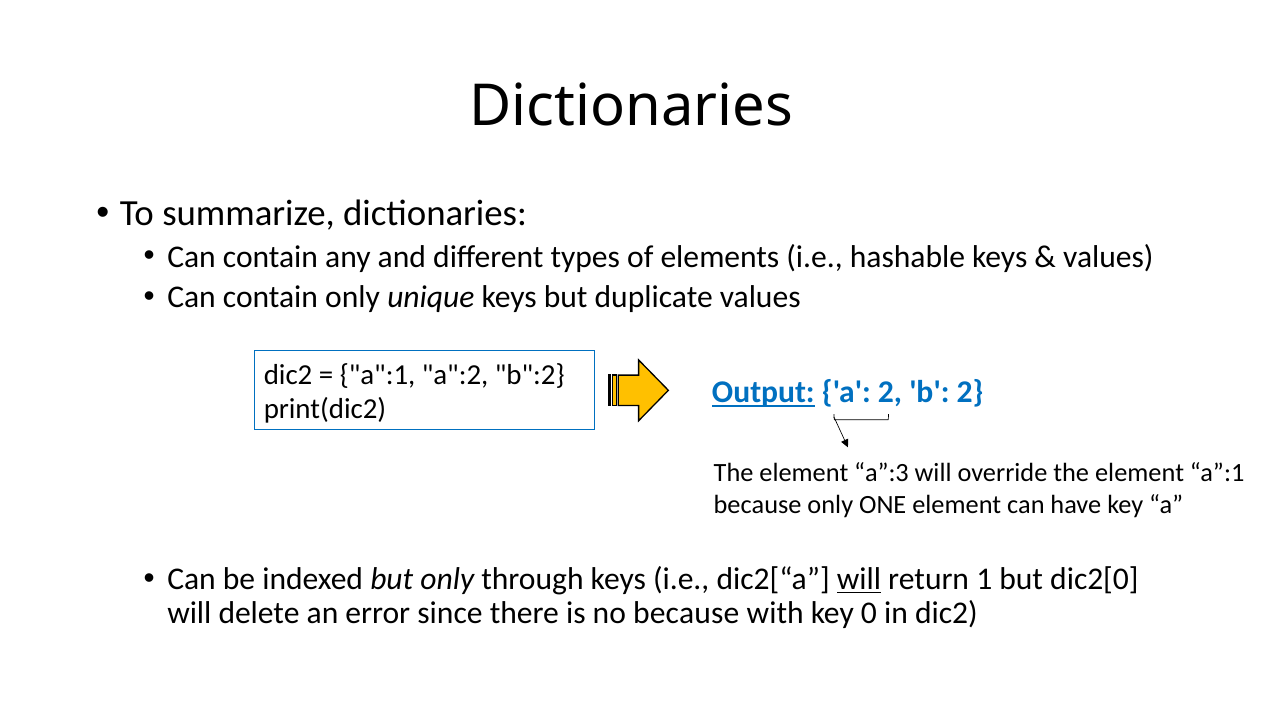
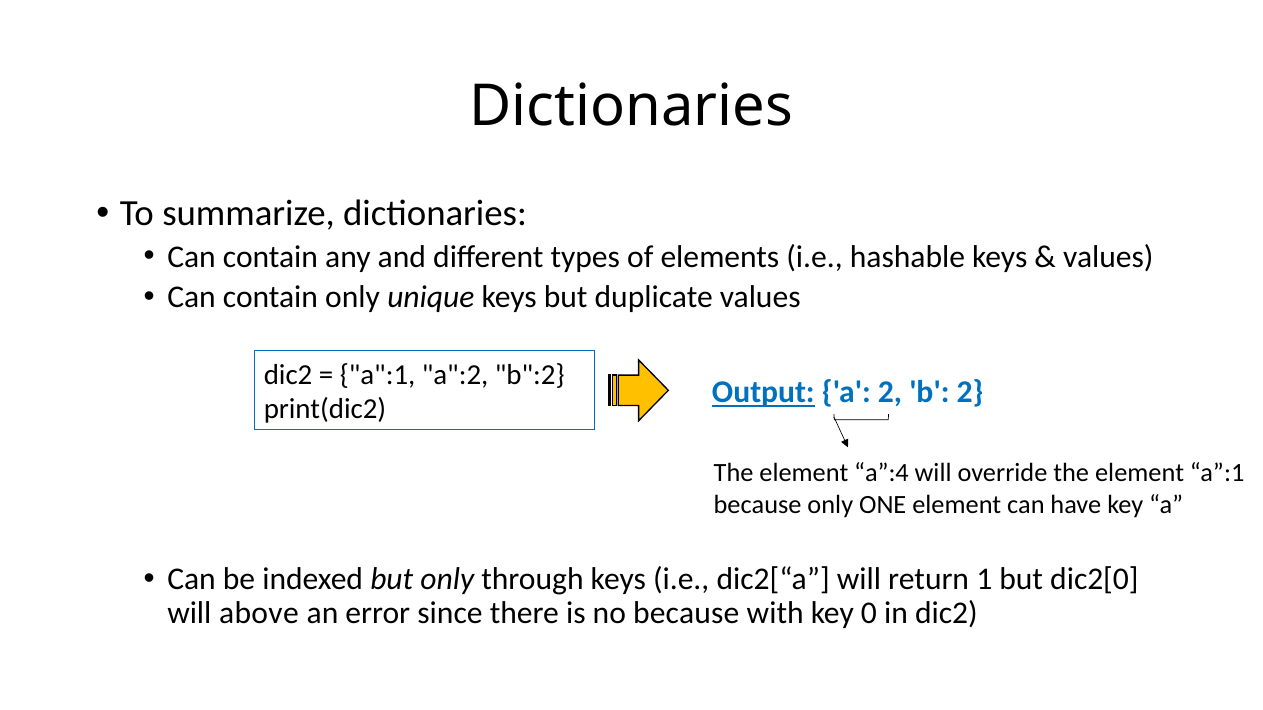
a”:3: a”:3 -> a”:4
will at (859, 579) underline: present -> none
delete: delete -> above
